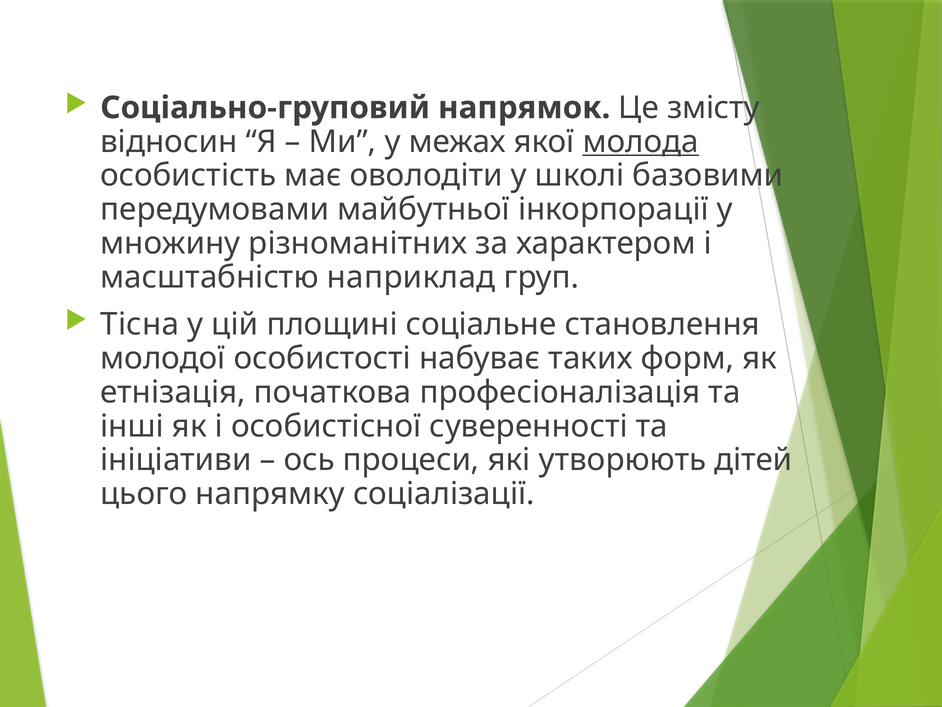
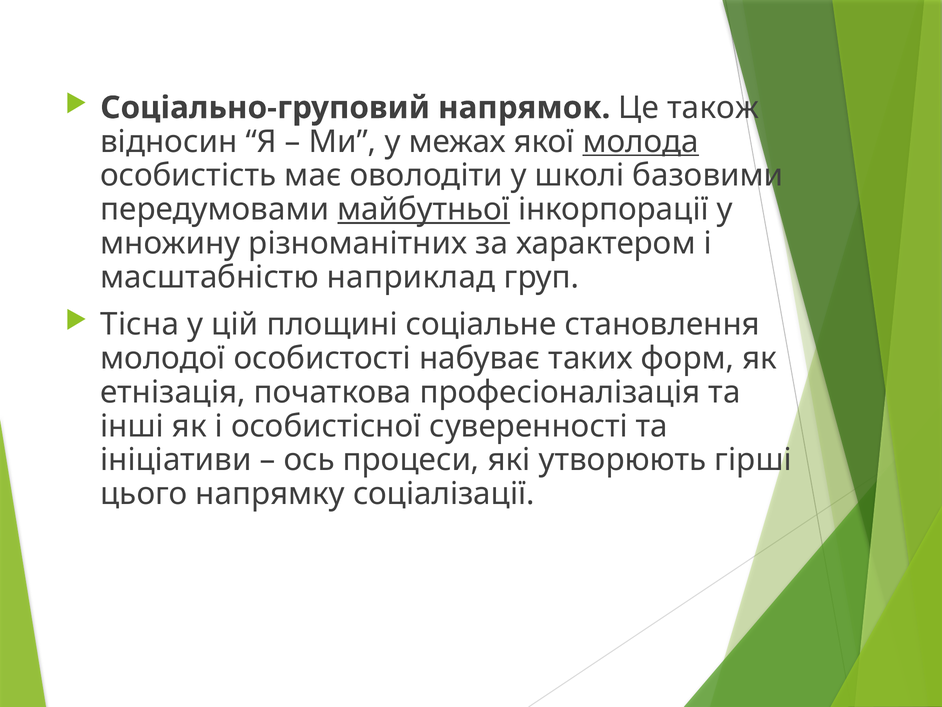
змісту: змісту -> також
майбутньої underline: none -> present
дітей: дітей -> гірші
